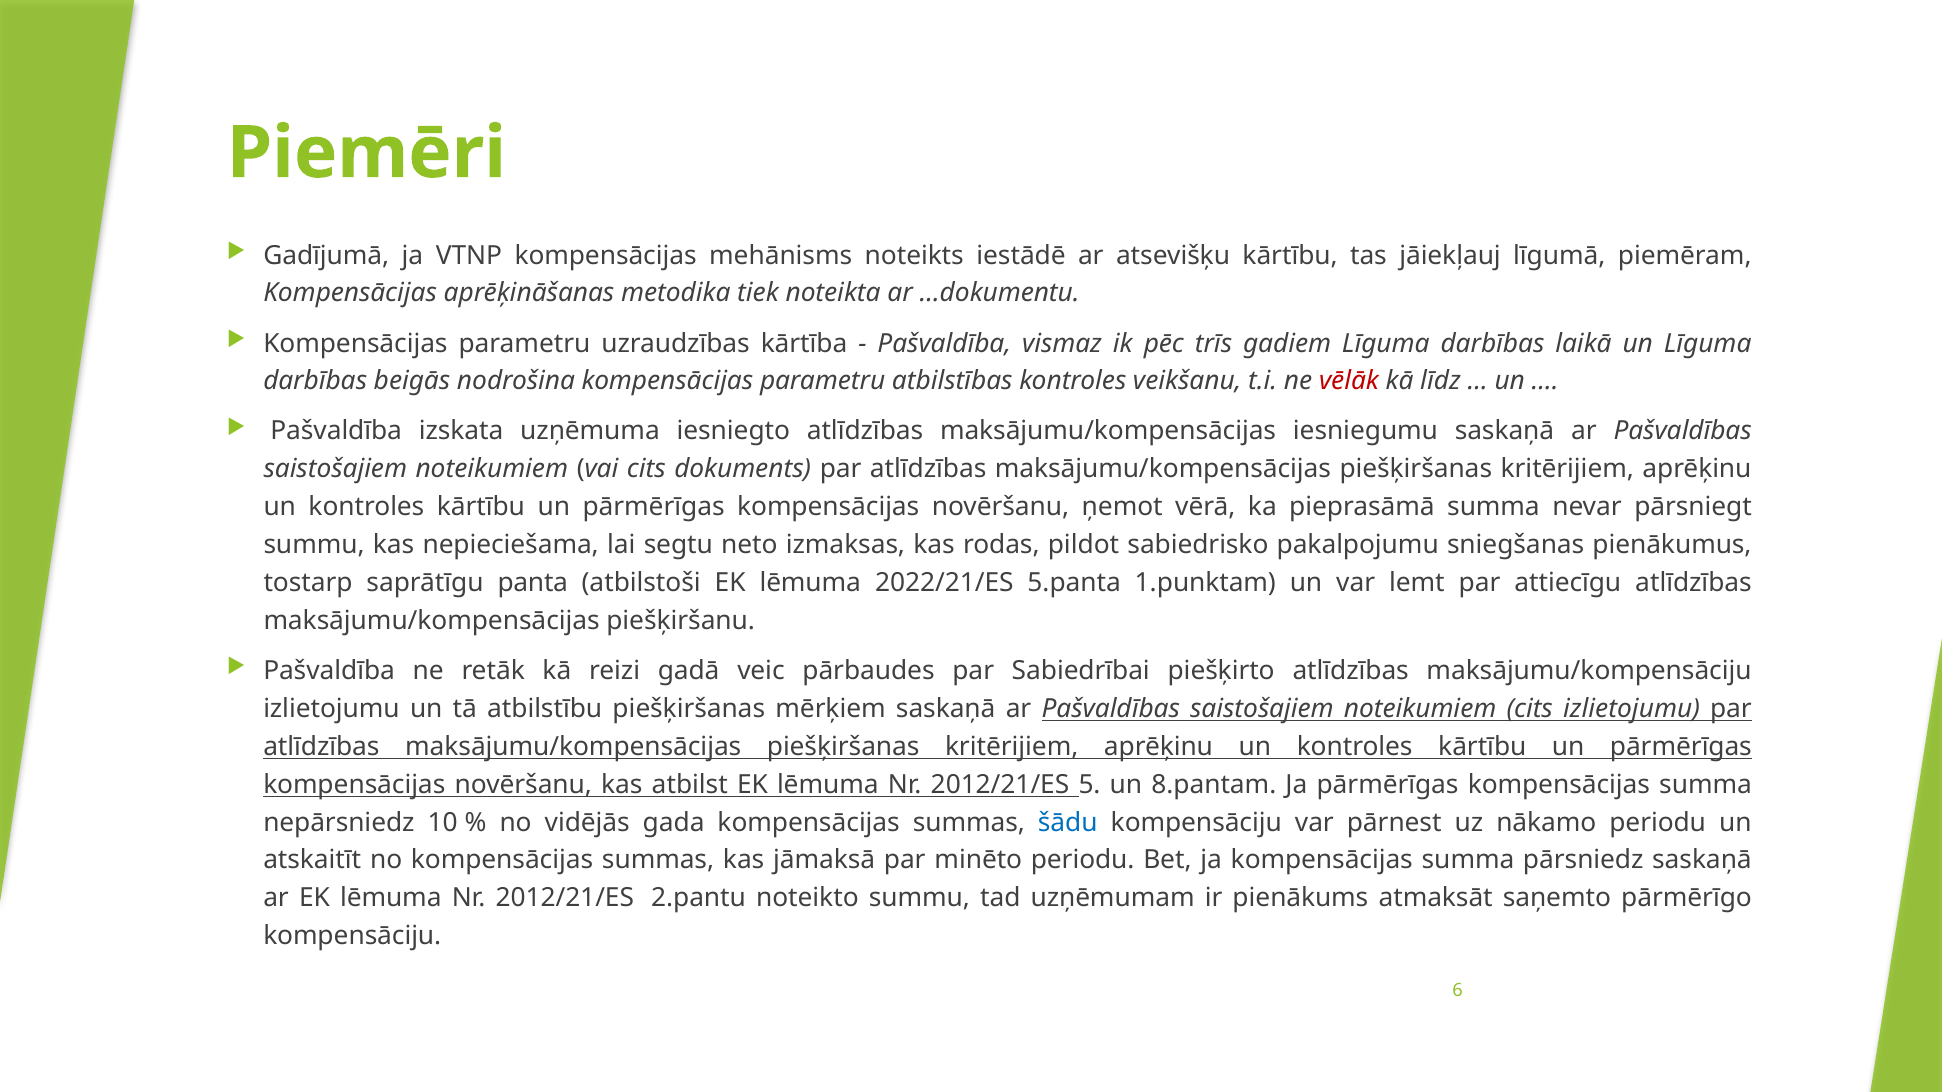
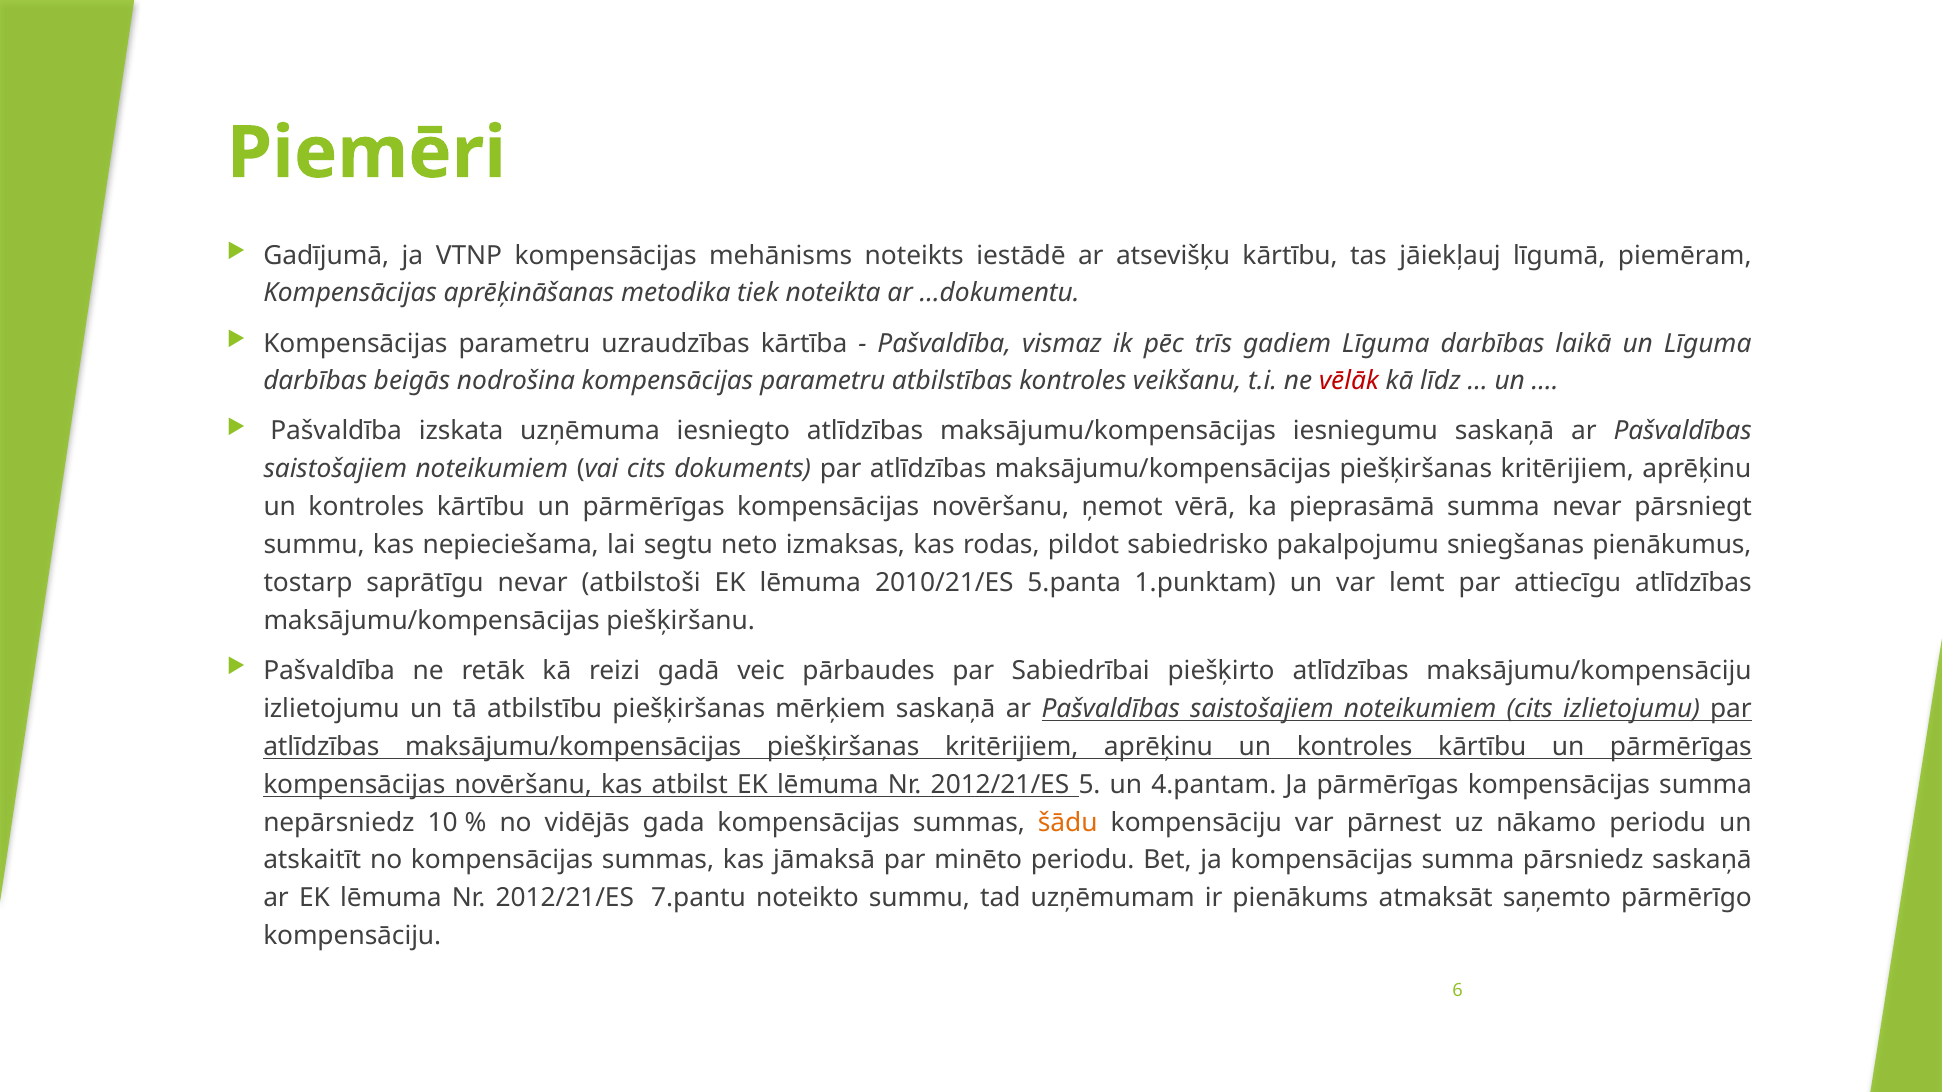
saprātīgu panta: panta -> nevar
2022/21/ES: 2022/21/ES -> 2010/21/ES
8.pantam: 8.pantam -> 4.pantam
šādu colour: blue -> orange
2.pantu: 2.pantu -> 7.pantu
